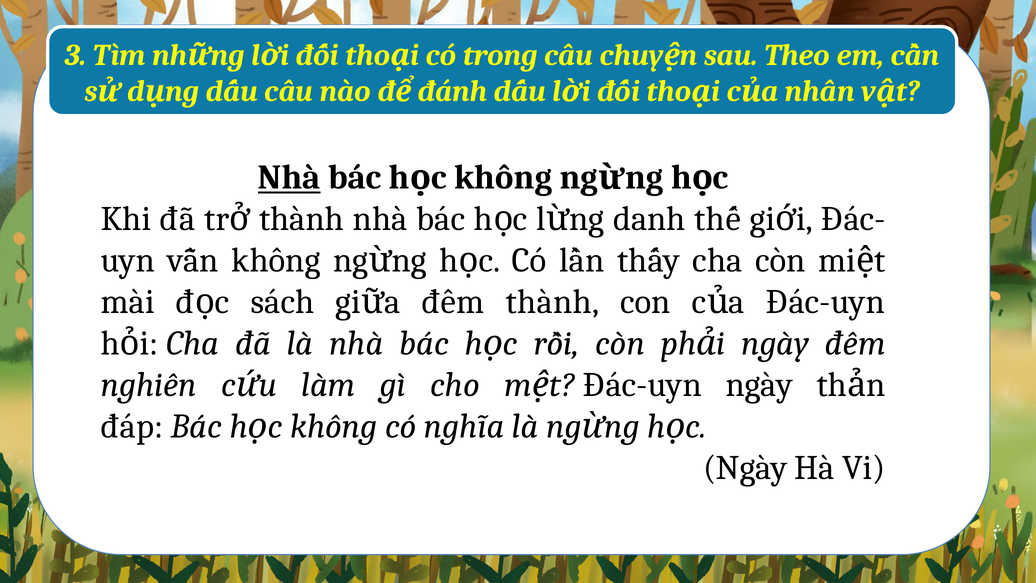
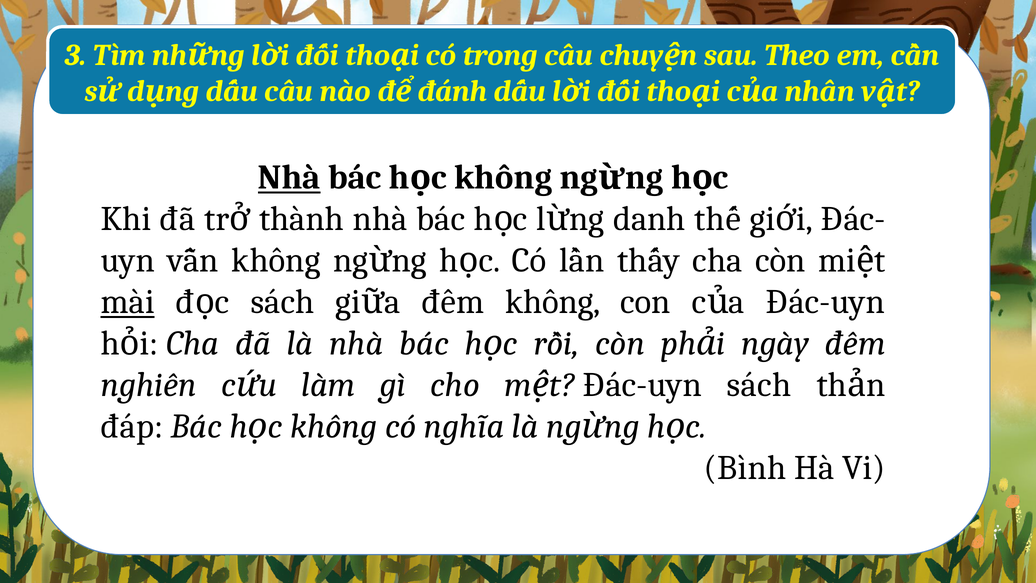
mài underline: none -> present
đêm thành: thành -> không
Đác-uyn ngày: ngày -> sách
Ngày at (745, 468): Ngày -> Bình
